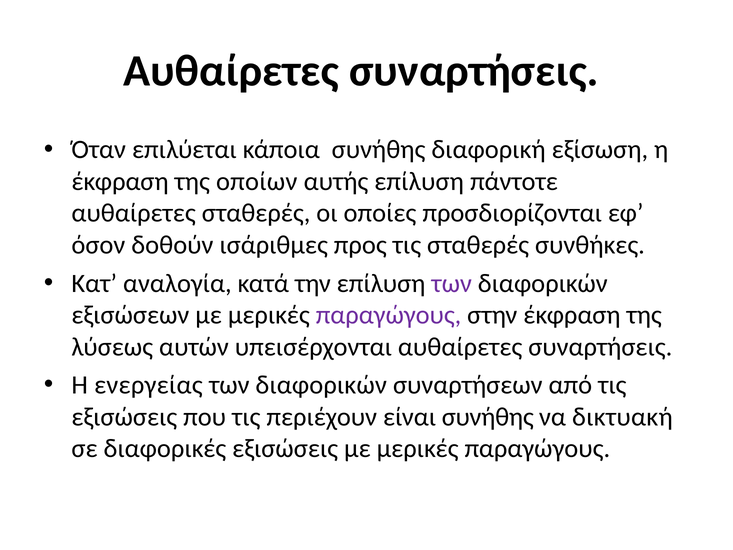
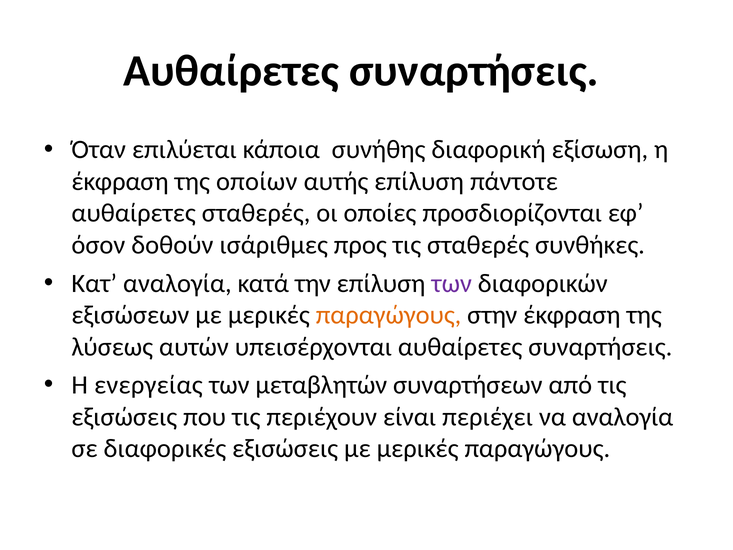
παραγώγους at (389, 315) colour: purple -> orange
διαφορικών at (321, 385): διαφορικών -> μεταβλητών
είναι συνήθης: συνήθης -> περιέχει
να δικτυακή: δικτυακή -> αναλογία
